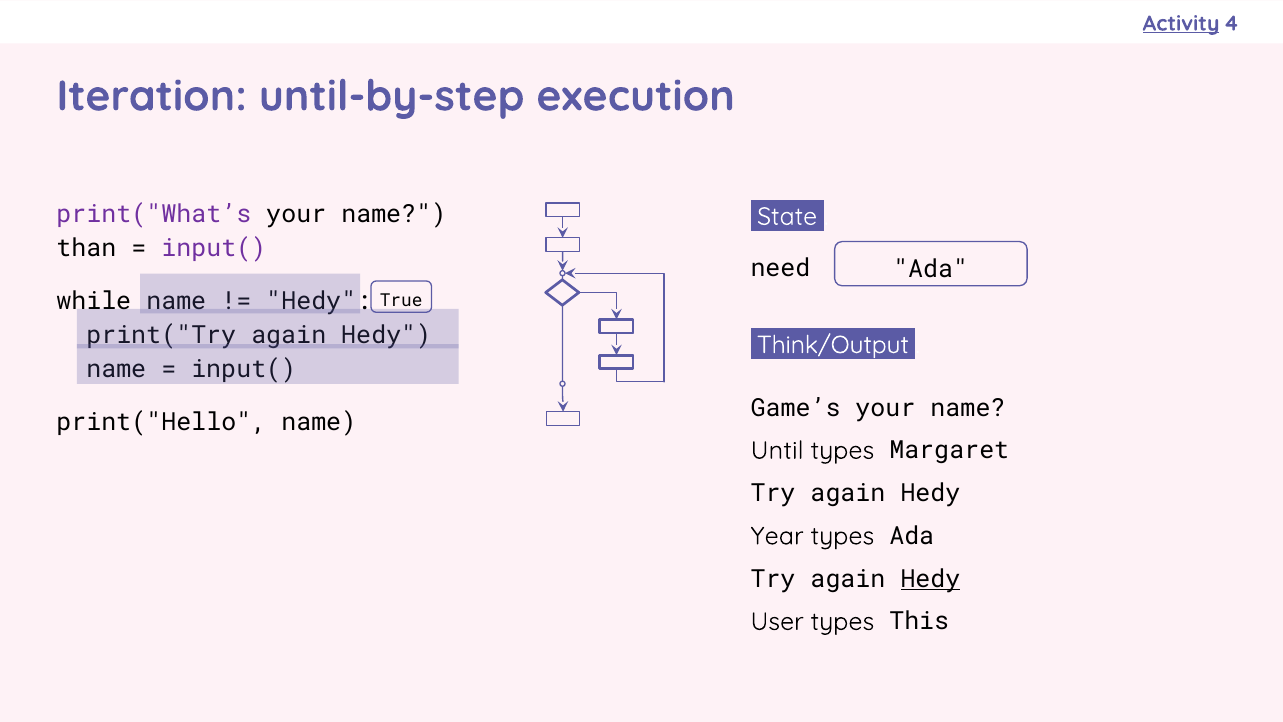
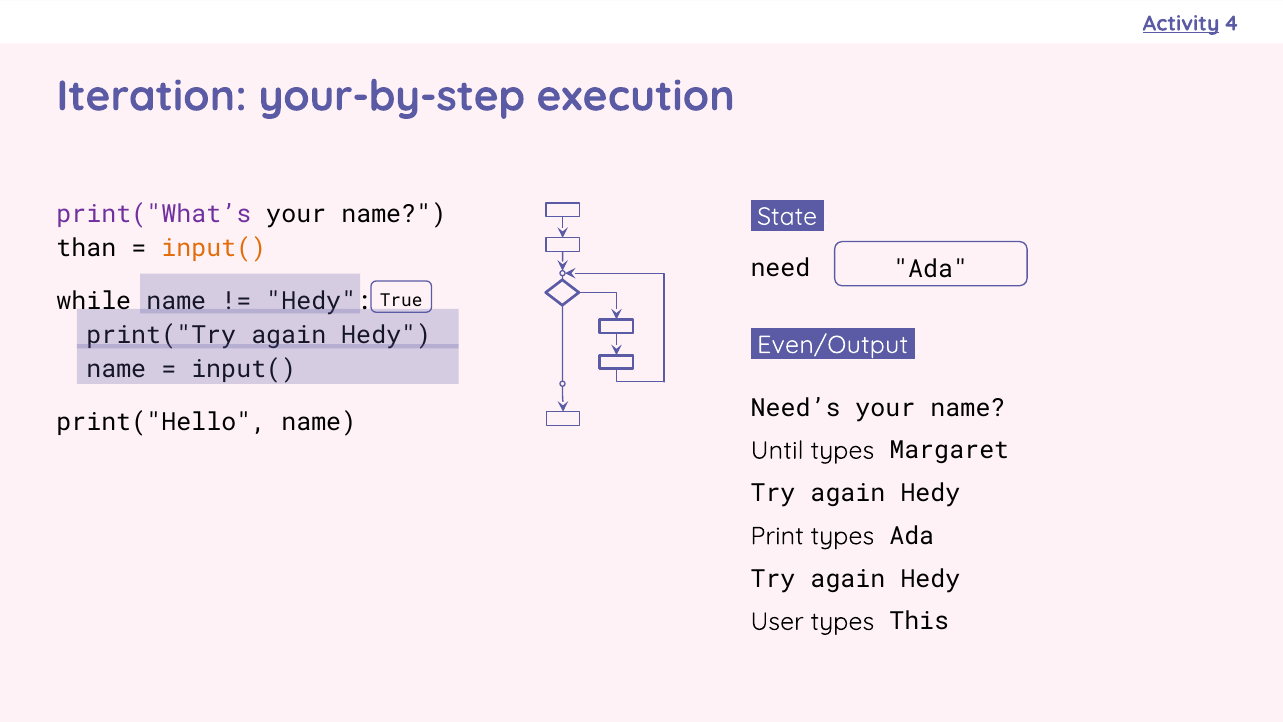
until-by-step: until-by-step -> your-by-step
input( at (214, 248) colour: purple -> orange
Think/Output: Think/Output -> Even/Output
Game’s: Game’s -> Need’s
Year: Year -> Print
Hedy at (930, 579) underline: present -> none
